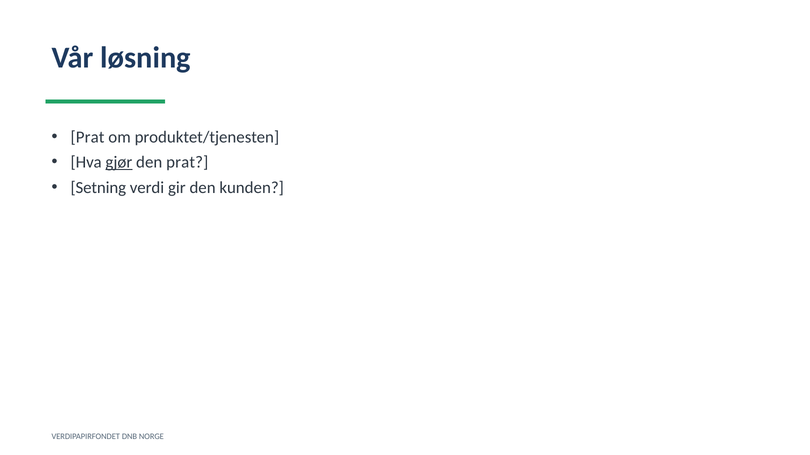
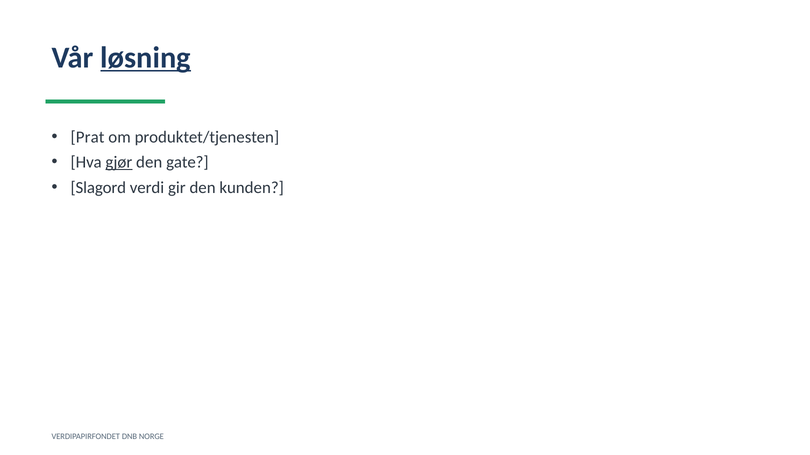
løsning underline: none -> present
den prat: prat -> gate
Setning: Setning -> Slagord
